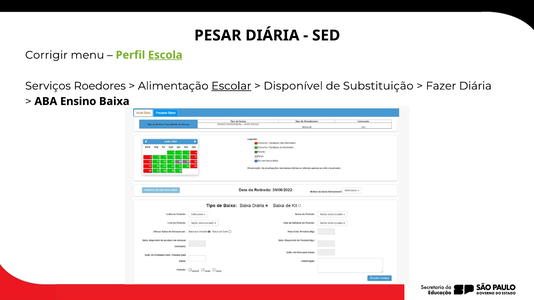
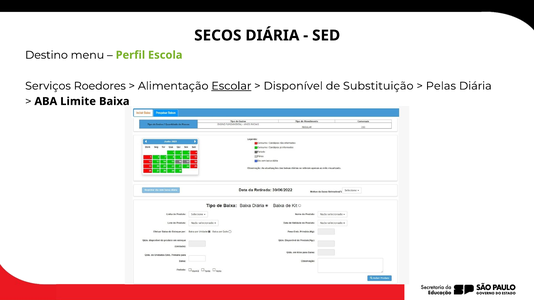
PESAR: PESAR -> SECOS
Corrigir: Corrigir -> Destino
Escola underline: present -> none
Fazer: Fazer -> Pelas
Ensino: Ensino -> Limite
